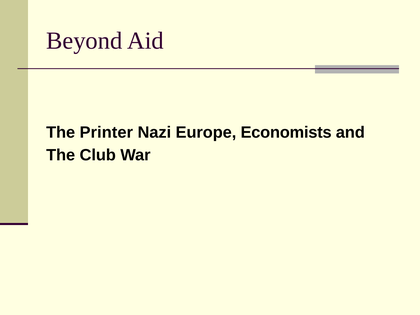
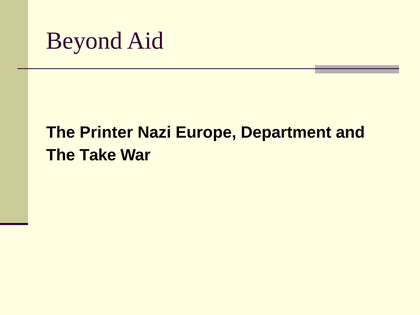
Economists: Economists -> Department
Club: Club -> Take
